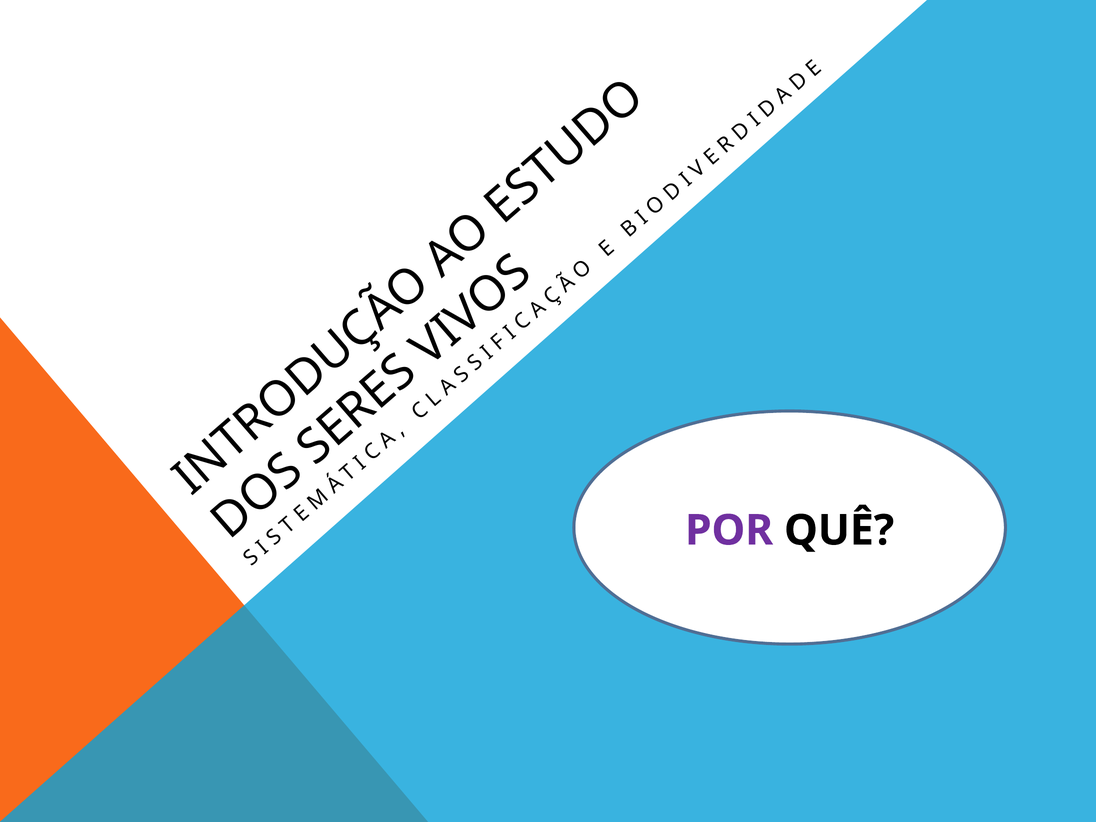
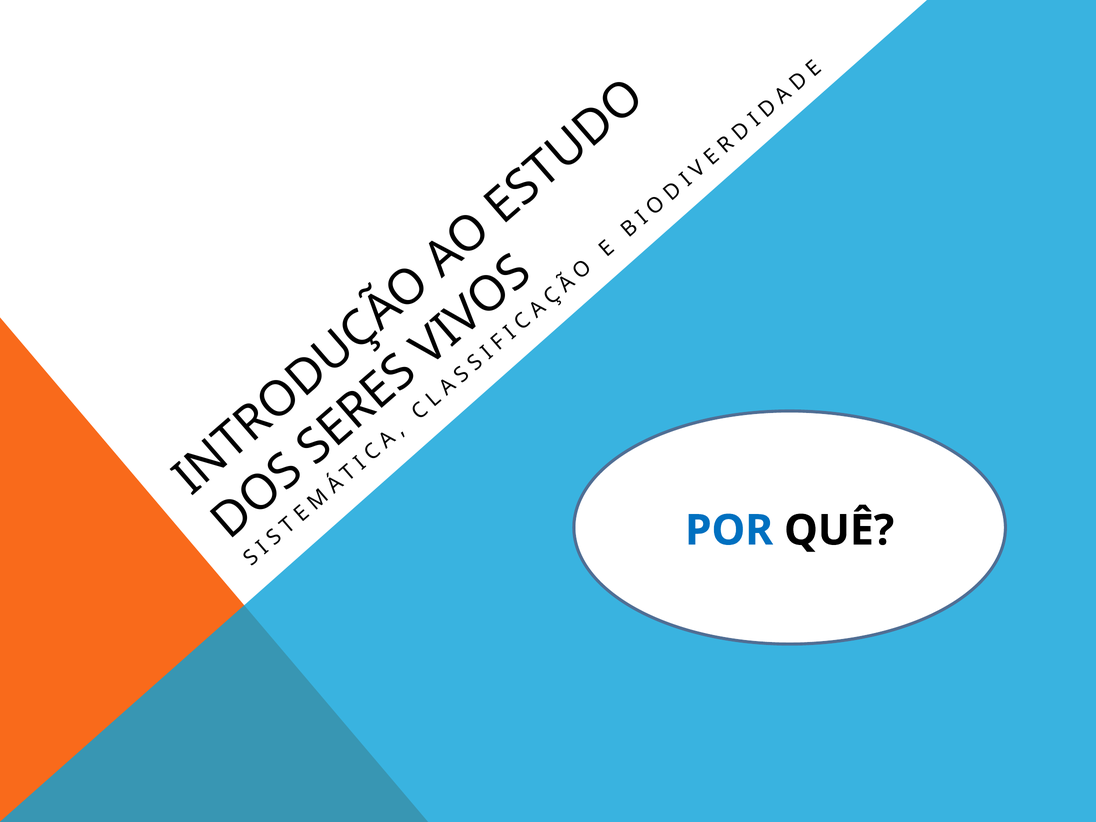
POR colour: purple -> blue
